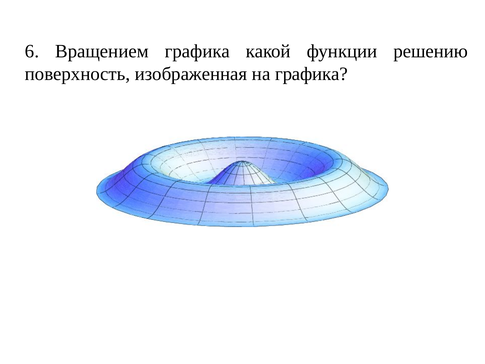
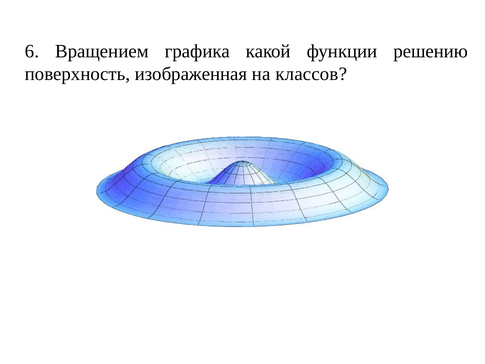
на графика: графика -> классов
